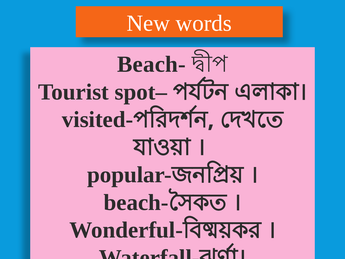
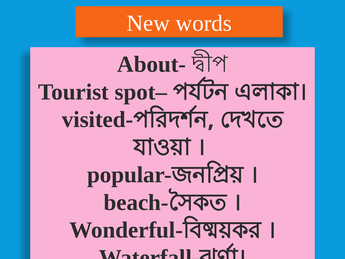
Beach- at (152, 64): Beach- -> About-
